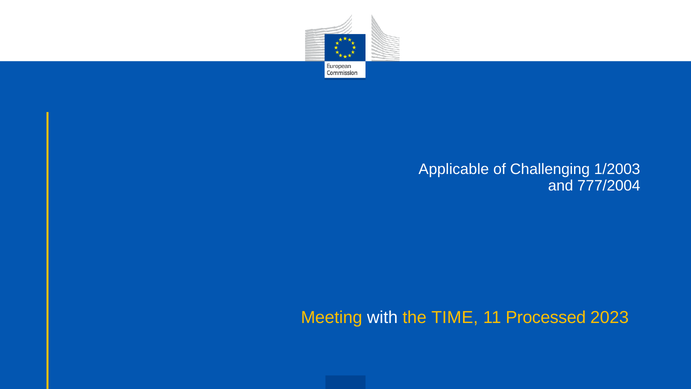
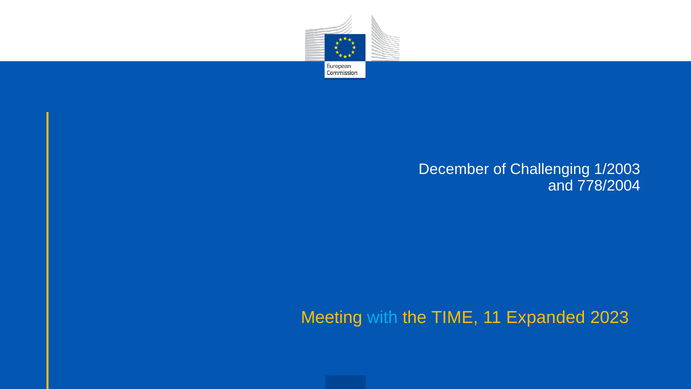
Applicable: Applicable -> December
777/2004: 777/2004 -> 778/2004
with colour: white -> light blue
Processed: Processed -> Expanded
